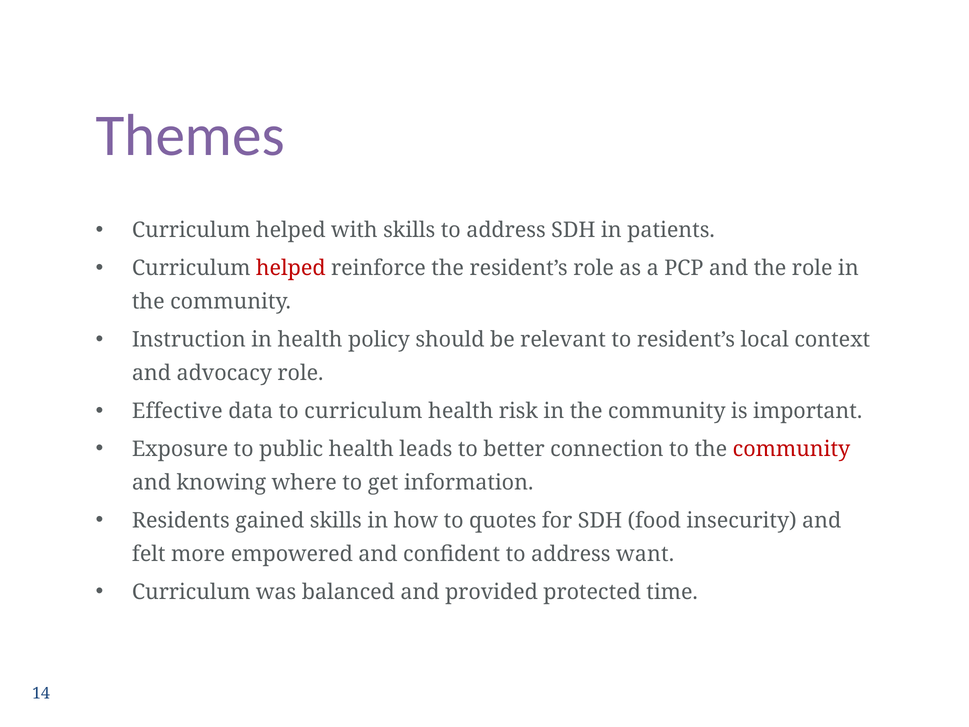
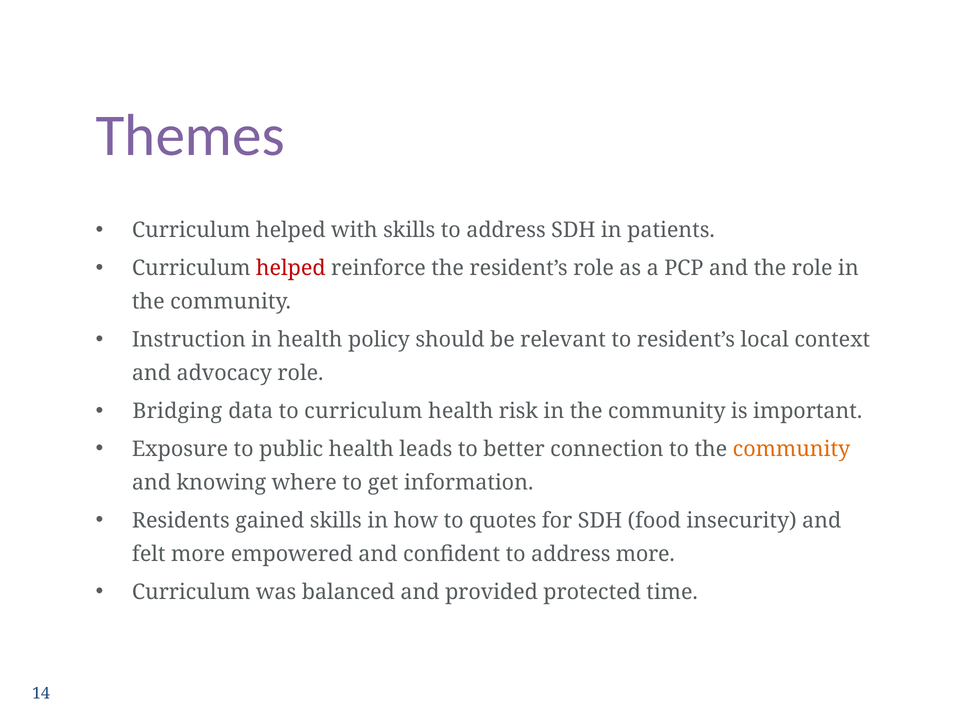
Effective: Effective -> Bridging
community at (791, 449) colour: red -> orange
address want: want -> more
